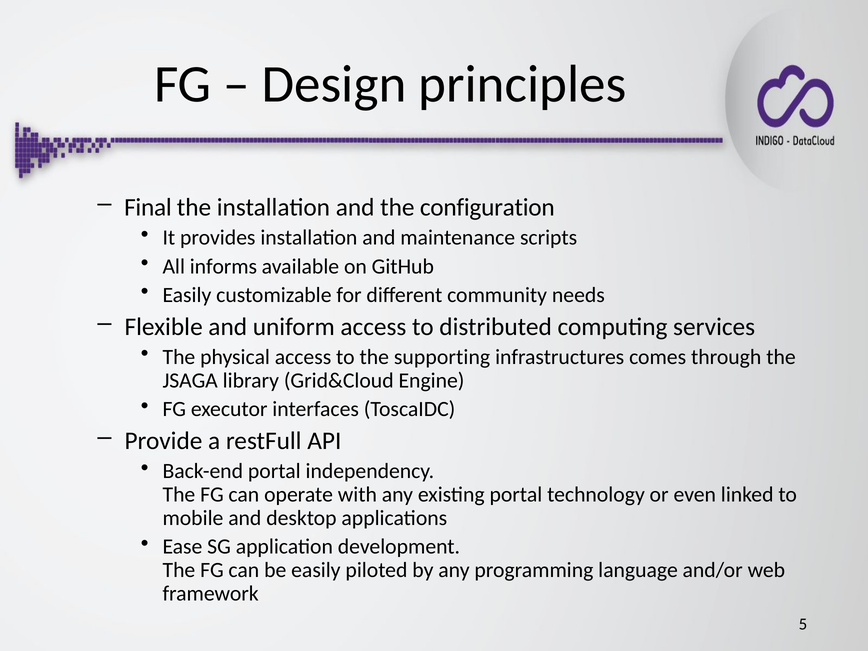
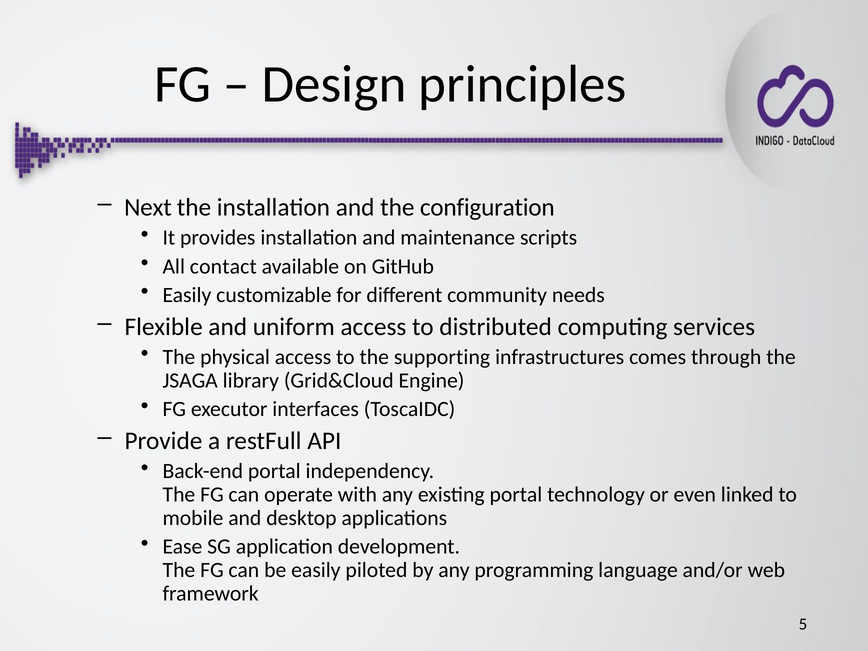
Final: Final -> Next
informs: informs -> contact
